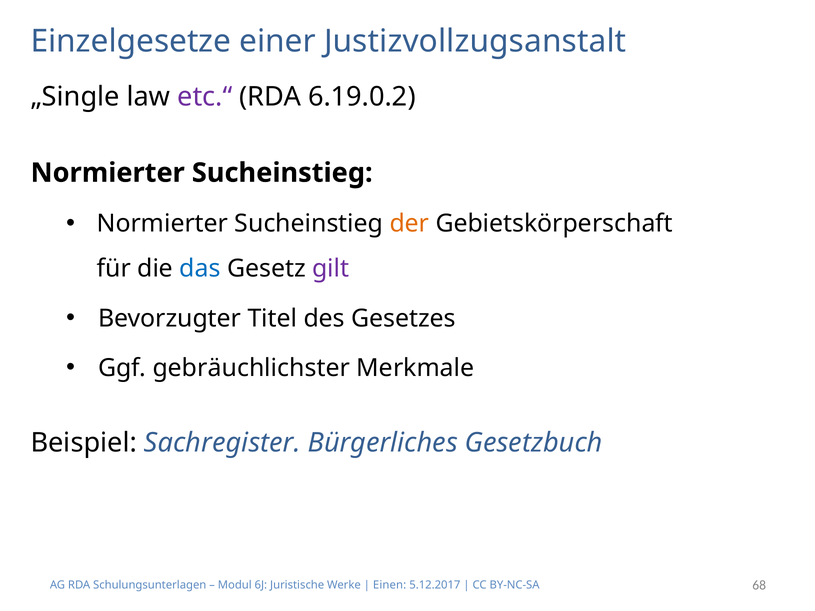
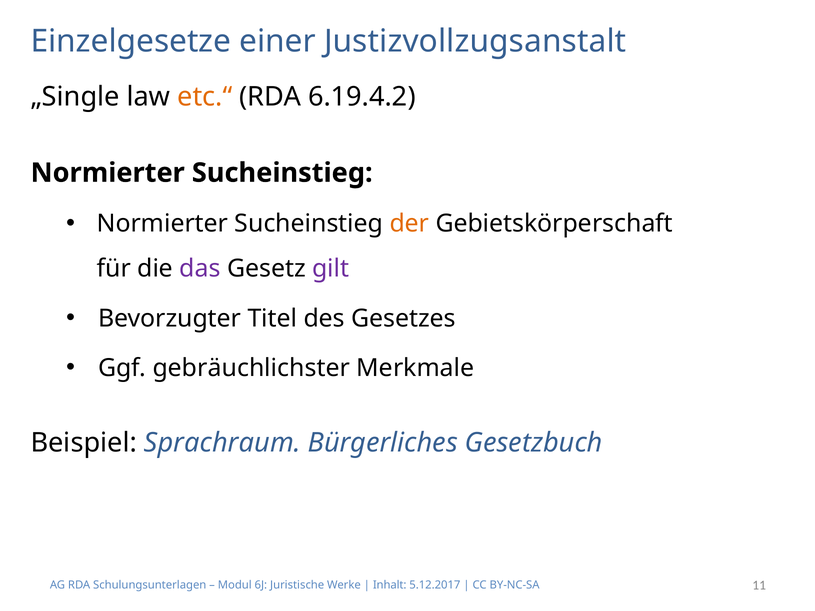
etc.“ colour: purple -> orange
6.19.0.2: 6.19.0.2 -> 6.19.4.2
das colour: blue -> purple
Sachregister: Sachregister -> Sprachraum
Einen: Einen -> Inhalt
68: 68 -> 11
